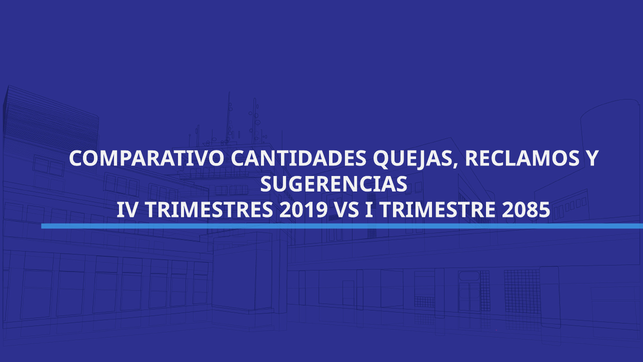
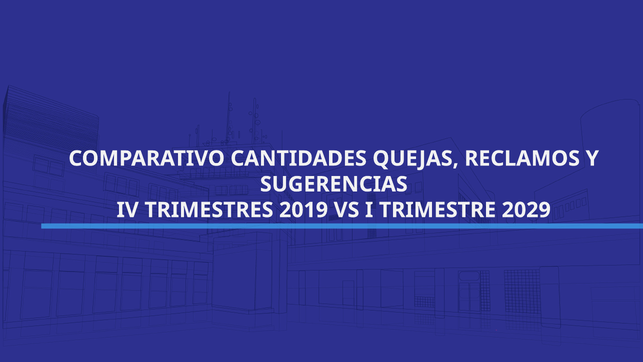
2085: 2085 -> 2029
